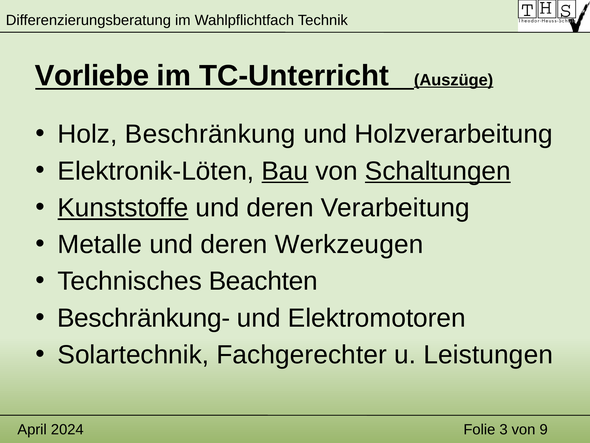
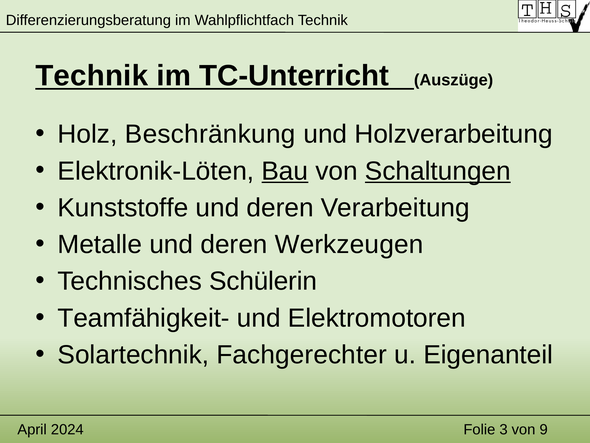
Vorliebe at (92, 76): Vorliebe -> Technik
Auszüge underline: present -> none
Kunststoffe underline: present -> none
Beachten: Beachten -> Schülerin
Beschränkung-: Beschränkung- -> Teamfähigkeit-
Leistungen: Leistungen -> Eigenanteil
